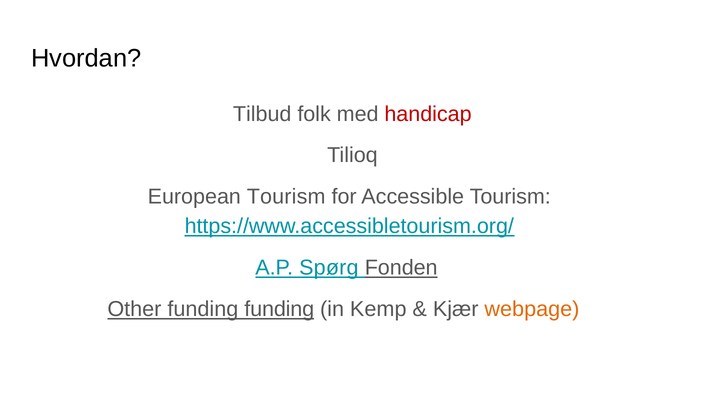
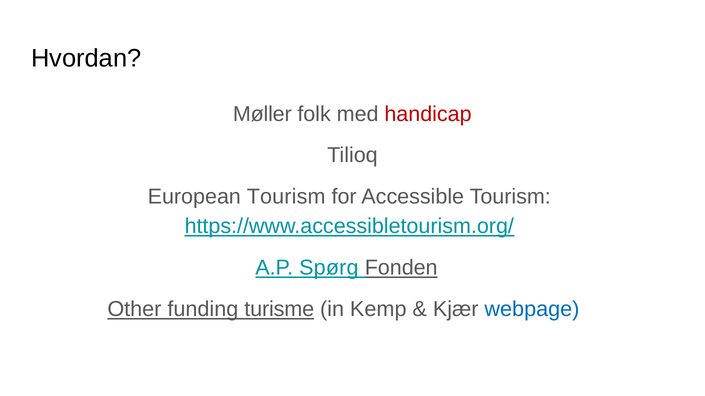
Tilbud: Tilbud -> Møller
funding funding: funding -> turisme
webpage colour: orange -> blue
